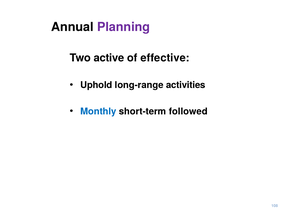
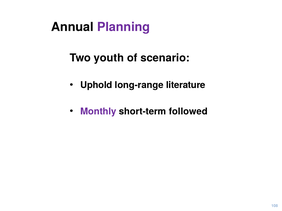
active: active -> youth
effective: effective -> scenario
activities: activities -> literature
Monthly colour: blue -> purple
